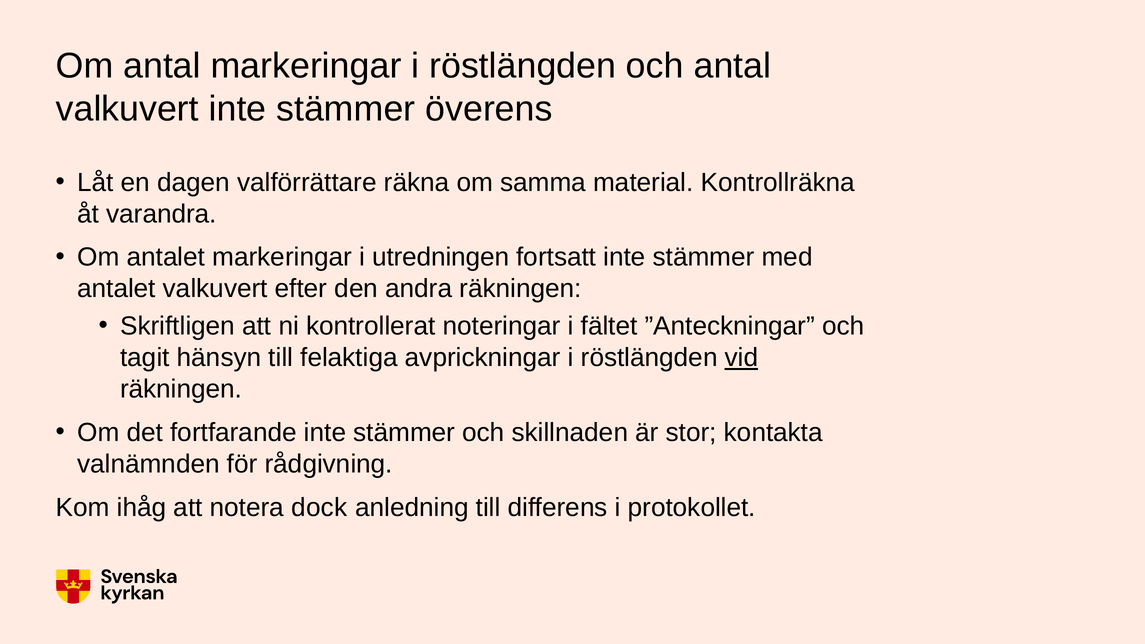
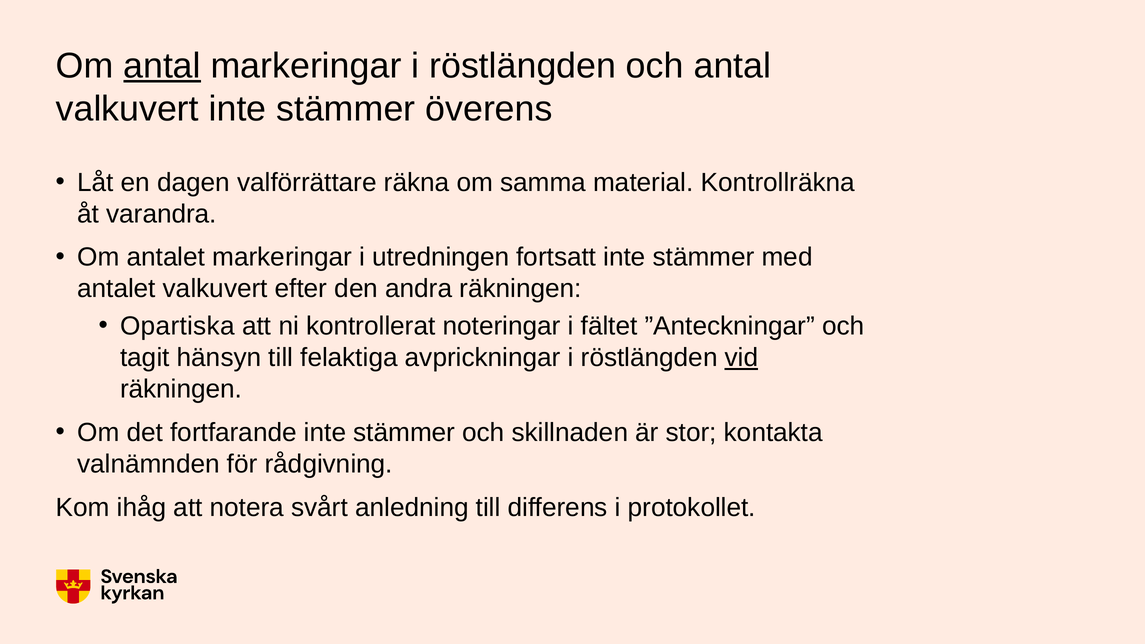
antal at (162, 66) underline: none -> present
Skriftligen: Skriftligen -> Opartiska
dock: dock -> svårt
